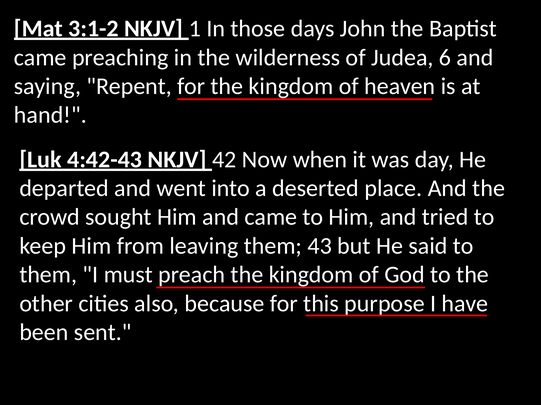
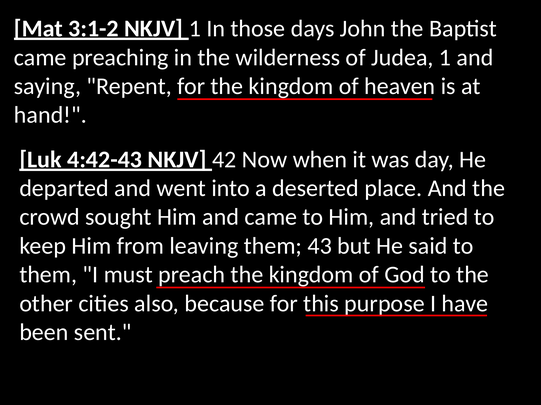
Judea 6: 6 -> 1
